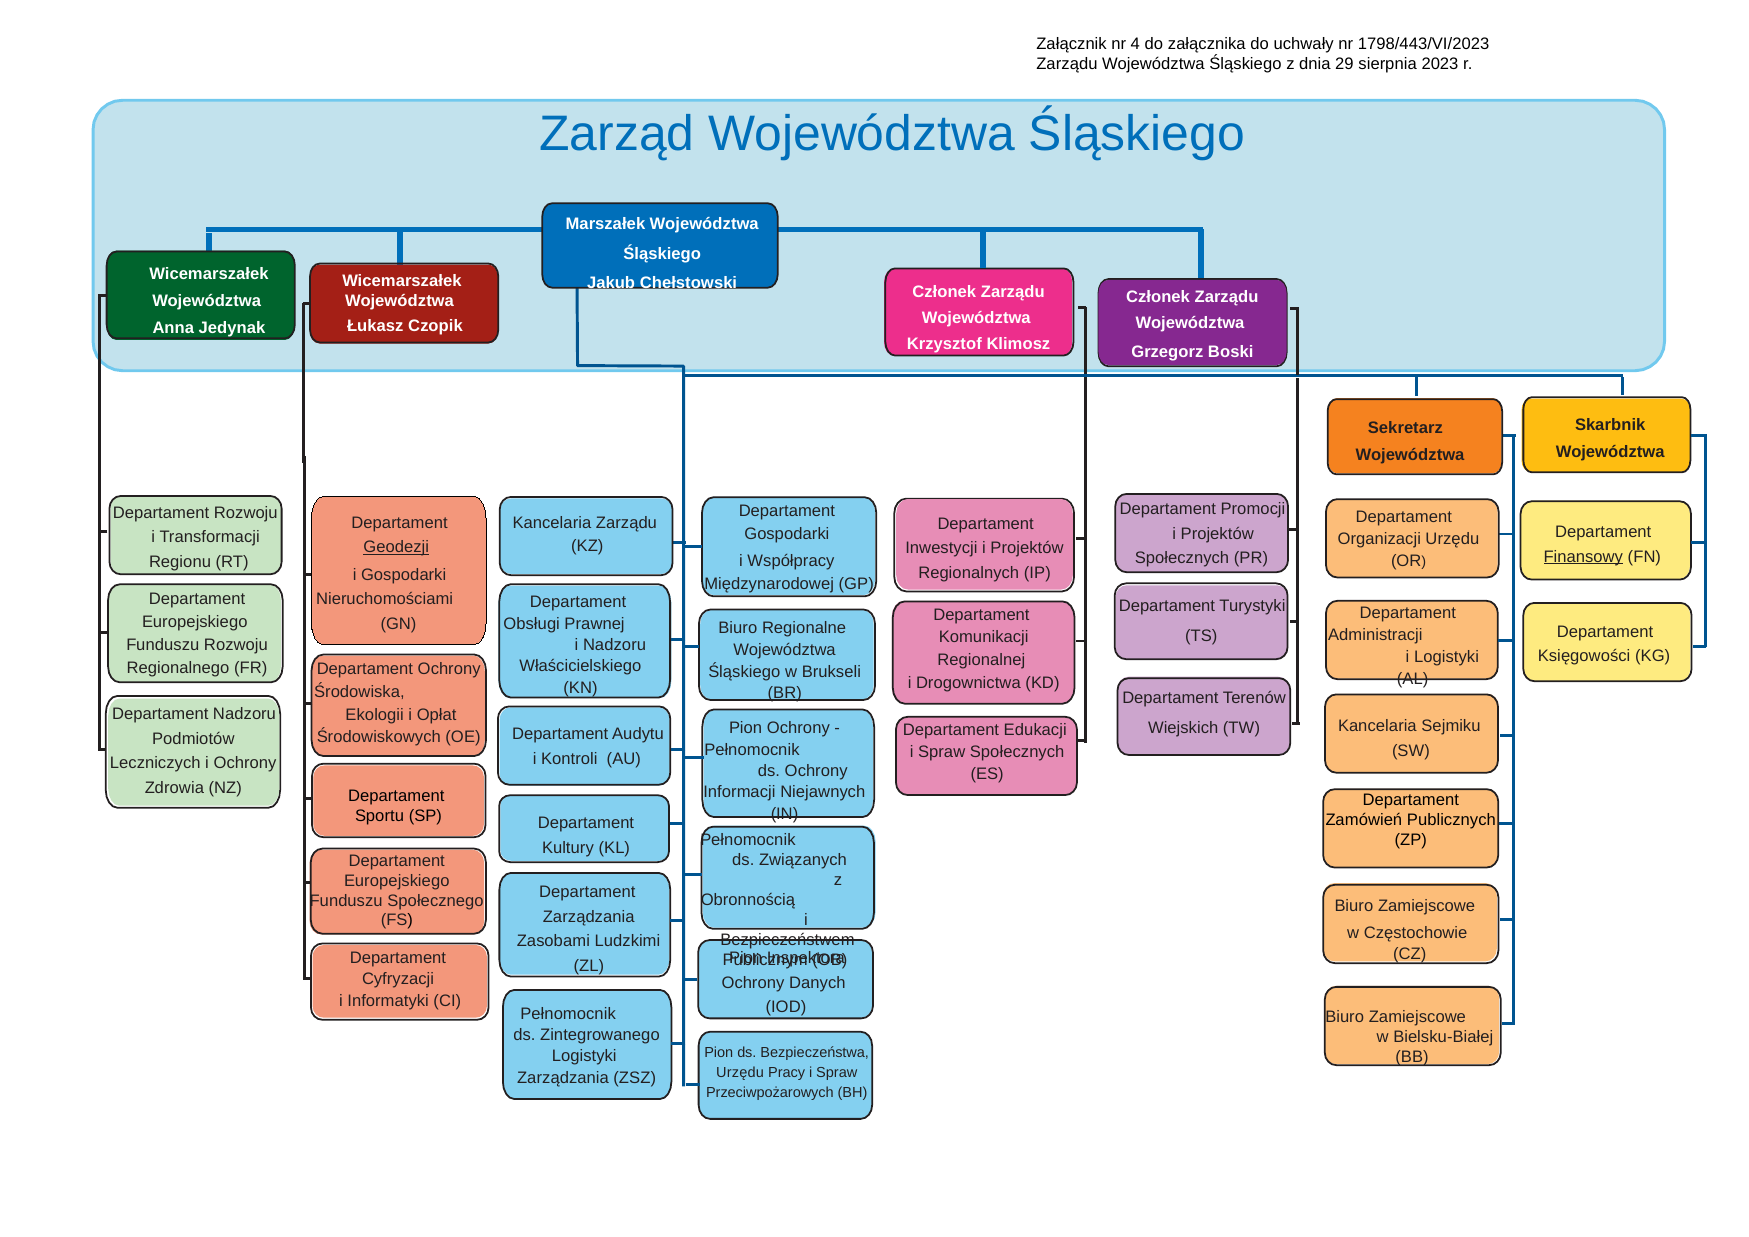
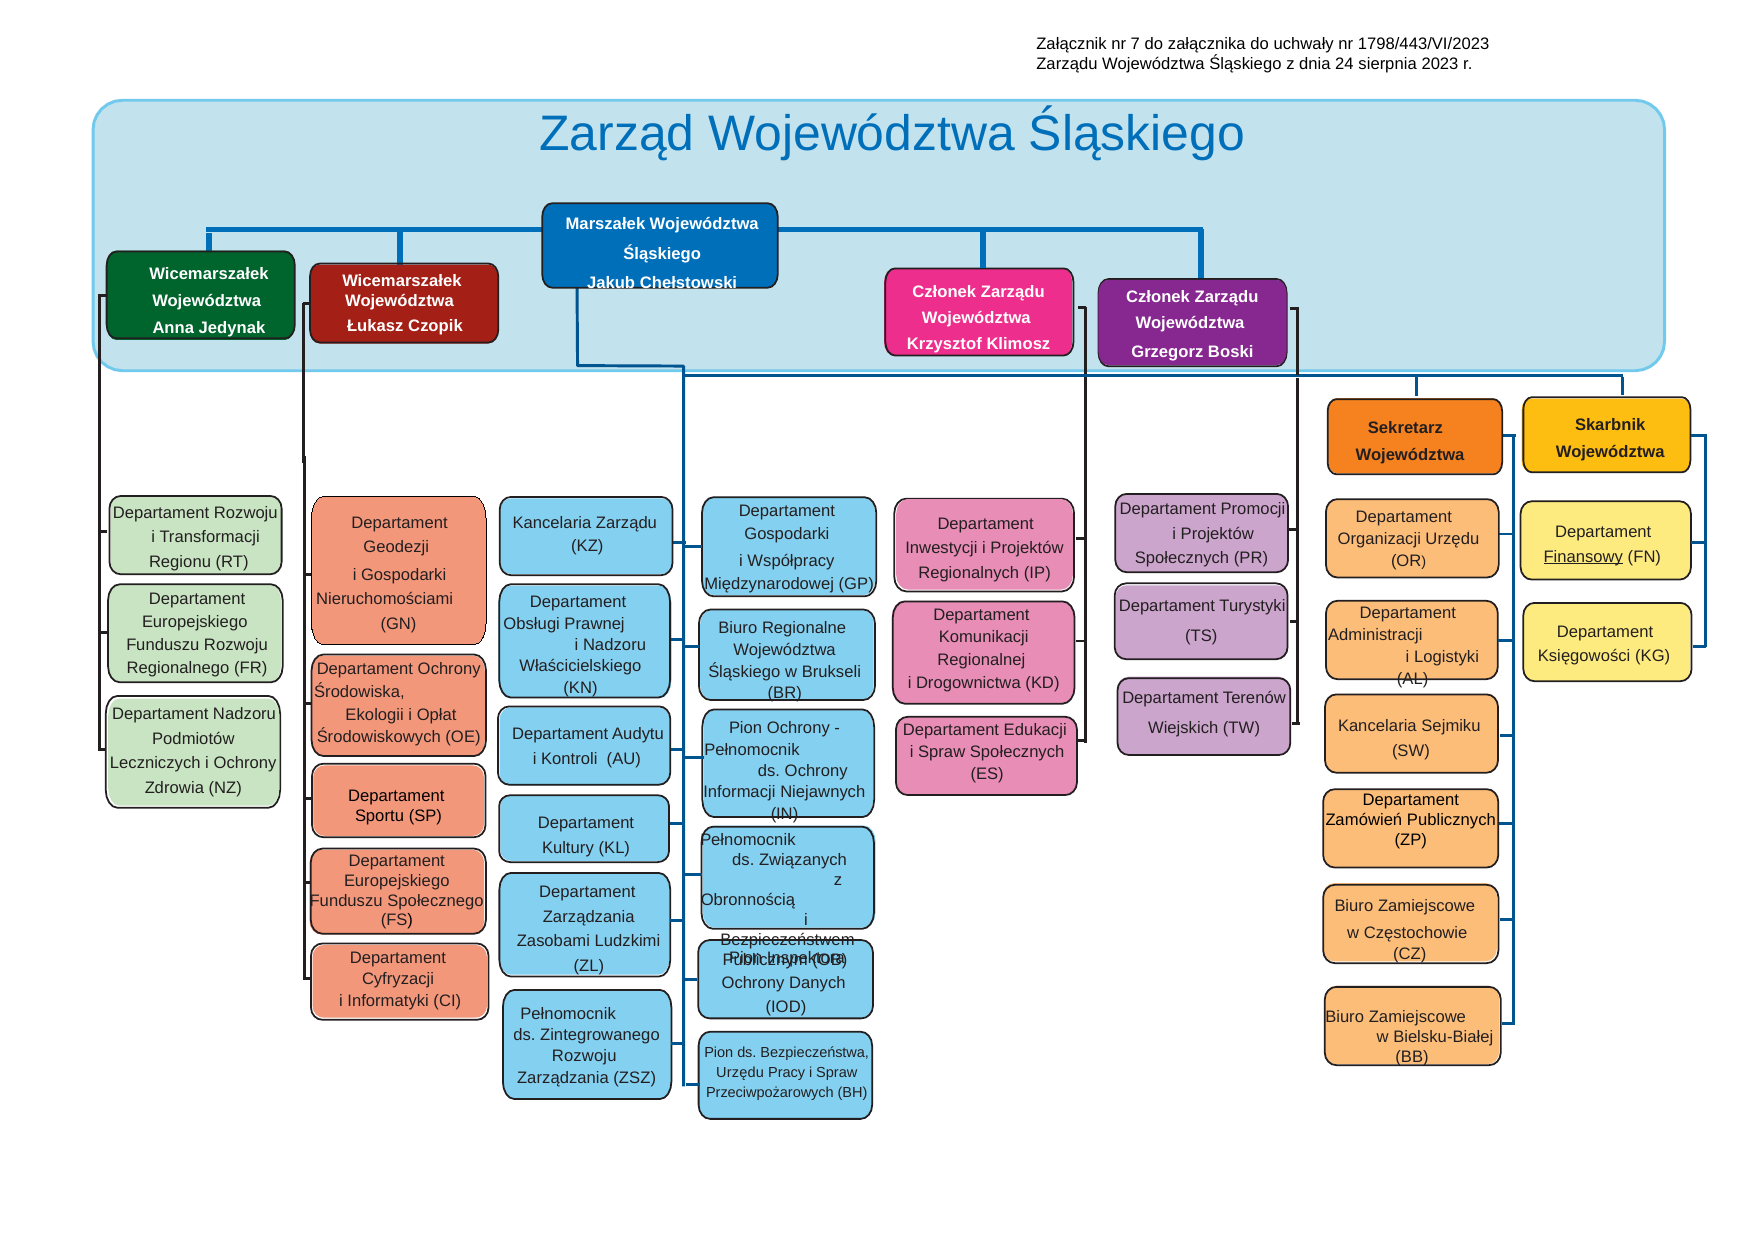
4: 4 -> 7
29: 29 -> 24
Geodezji underline: present -> none
Logistyki at (584, 1056): Logistyki -> Rozwoju
